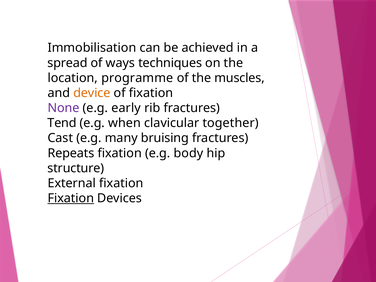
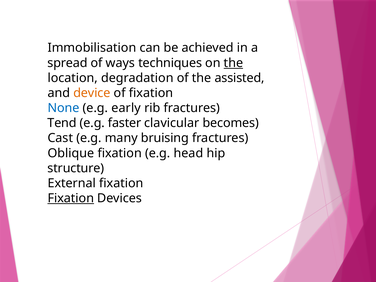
the at (233, 63) underline: none -> present
programme: programme -> degradation
muscles: muscles -> assisted
None colour: purple -> blue
when: when -> faster
together: together -> becomes
Repeats: Repeats -> Oblique
body: body -> head
